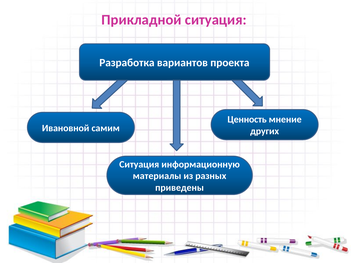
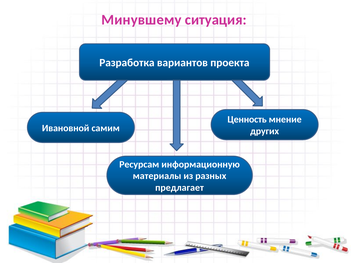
Прикладной: Прикладной -> Минувшему
Ситуация at (139, 164): Ситуация -> Ресурсам
приведены: приведены -> предлагает
